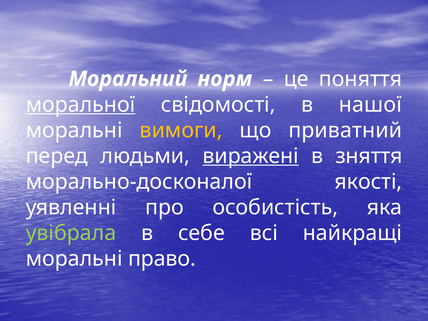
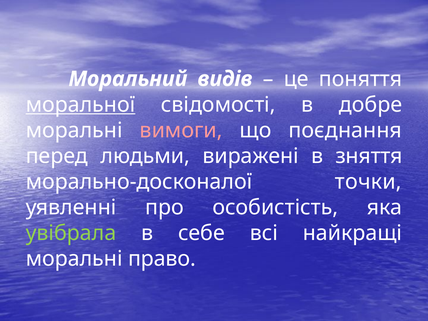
норм: норм -> видів
нашої: нашої -> добре
вимоги colour: yellow -> pink
приватний: приватний -> поєднання
виражені underline: present -> none
якості: якості -> точки
